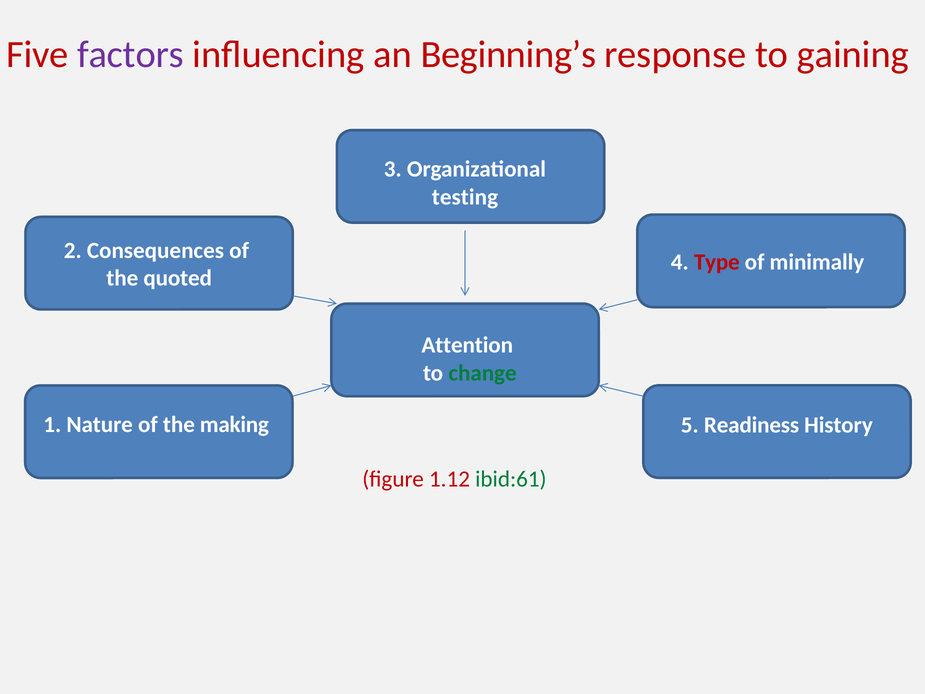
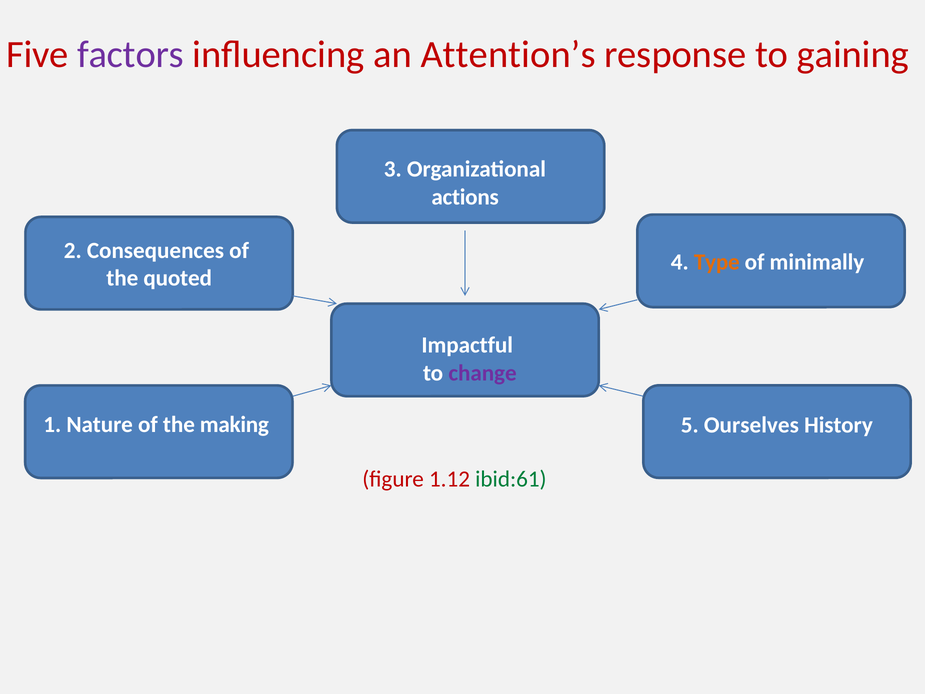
Beginning’s: Beginning’s -> Attention’s
testing: testing -> actions
Type colour: red -> orange
Attention: Attention -> Impactful
change colour: green -> purple
Readiness: Readiness -> Ourselves
